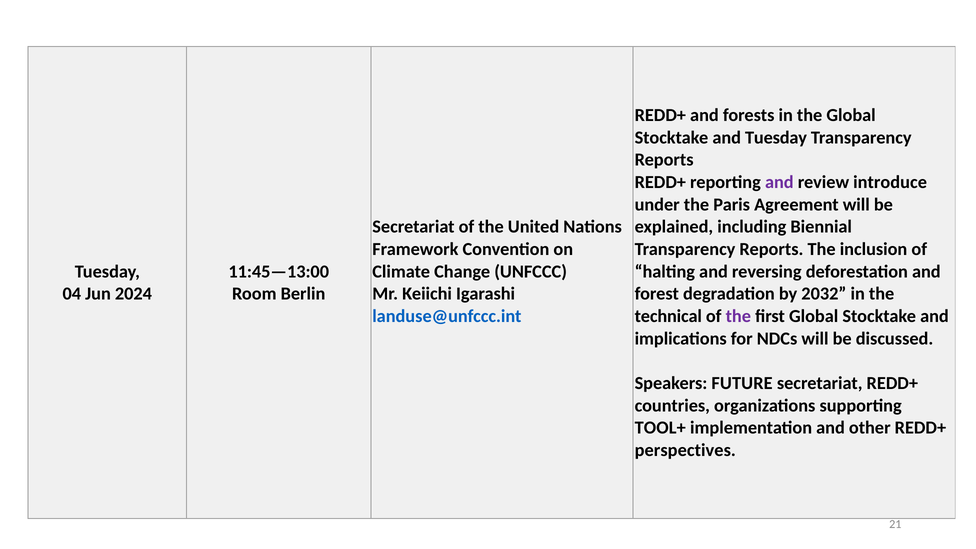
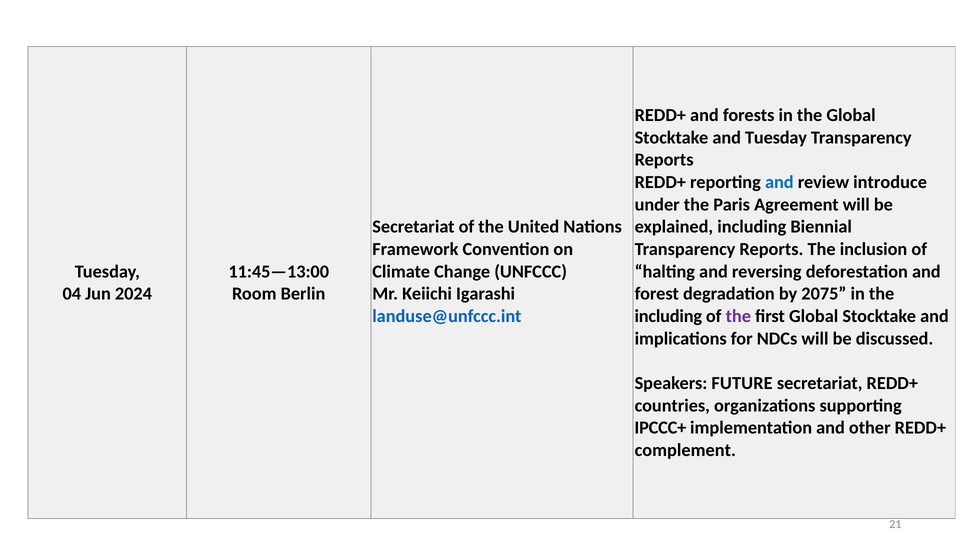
and at (779, 182) colour: purple -> blue
2032: 2032 -> 2075
technical at (668, 316): technical -> including
TOOL+: TOOL+ -> IPCCC+
perspectives: perspectives -> complement
